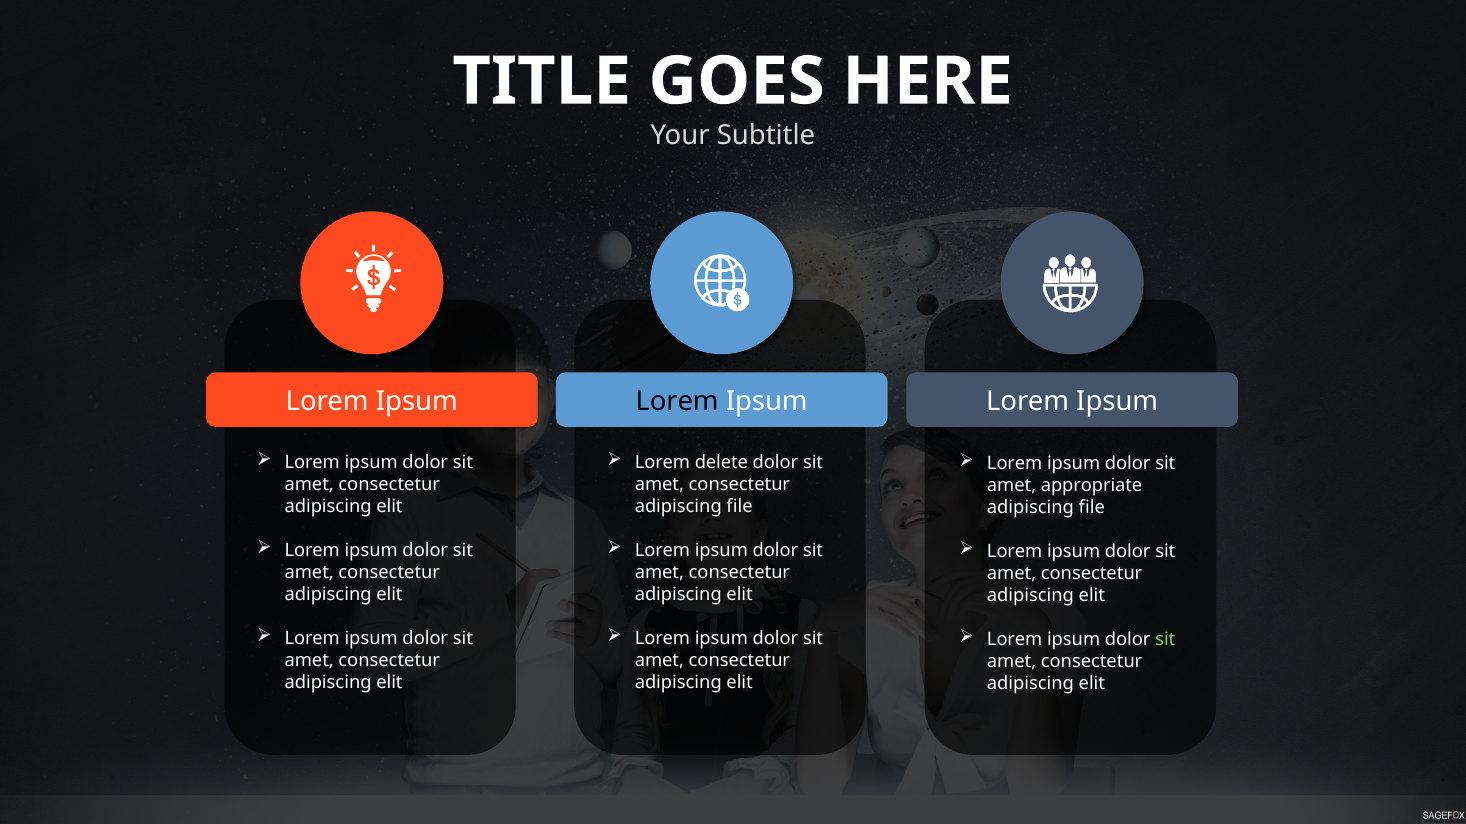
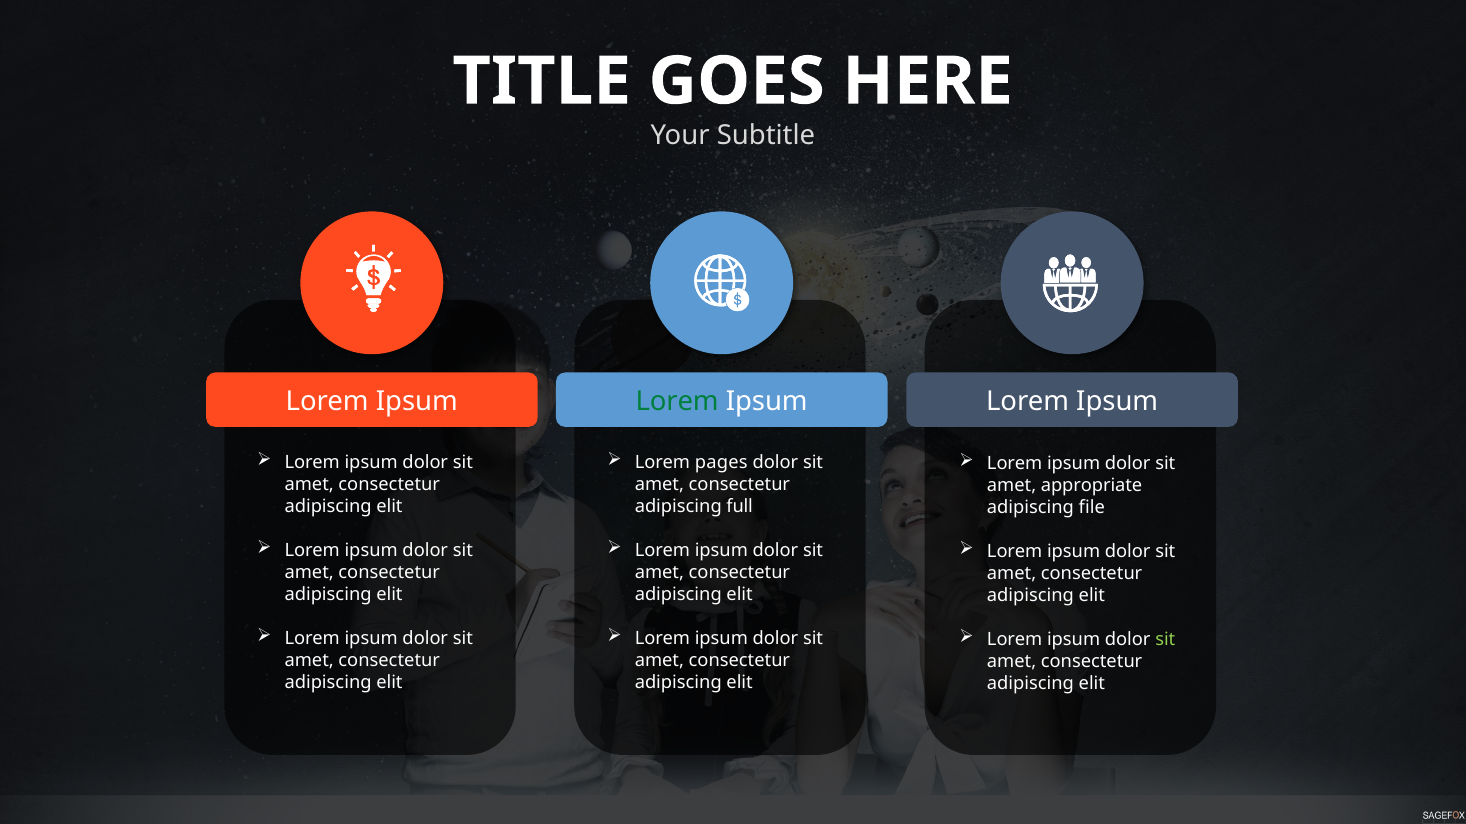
Lorem at (677, 402) colour: black -> green
delete: delete -> pages
file at (740, 507): file -> full
